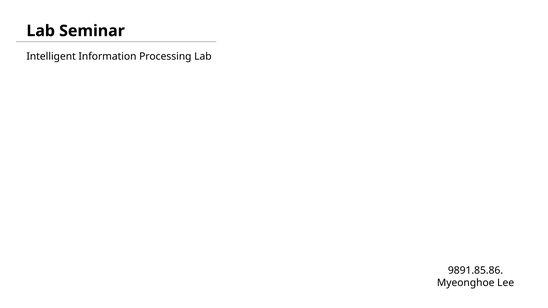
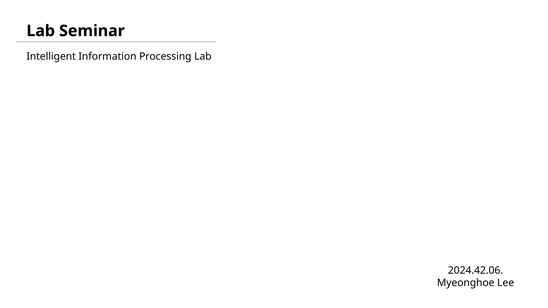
9891.85.86: 9891.85.86 -> 2024.42.06
